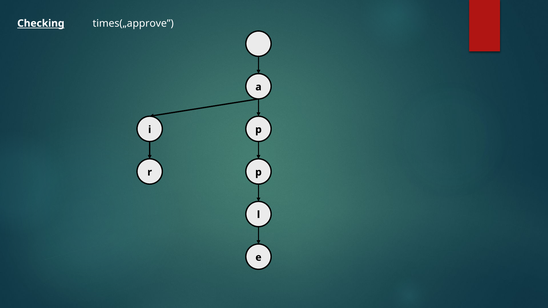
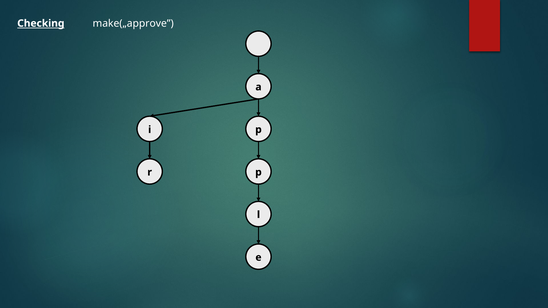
times(„approve: times(„approve -> make(„approve
